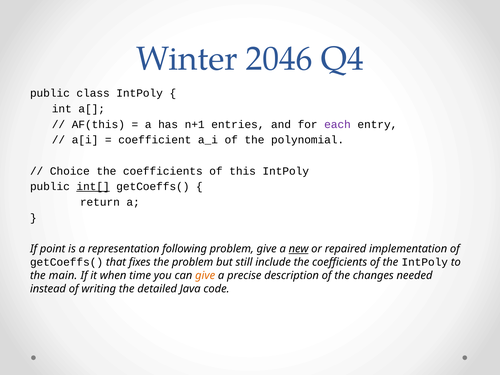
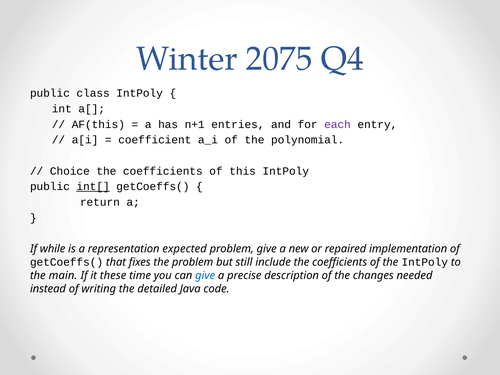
2046: 2046 -> 2075
point: point -> while
following: following -> expected
new underline: present -> none
when: when -> these
give at (205, 275) colour: orange -> blue
